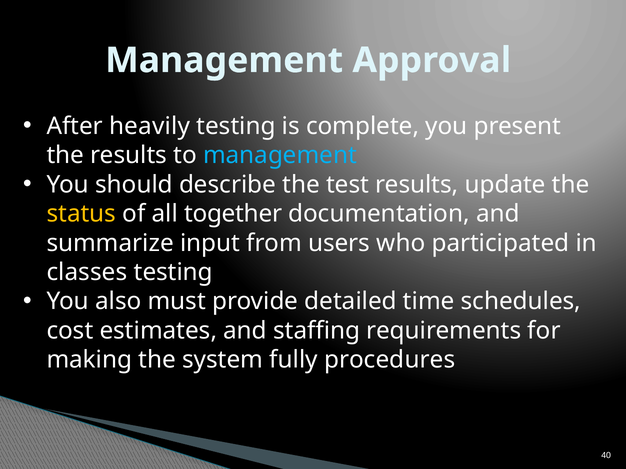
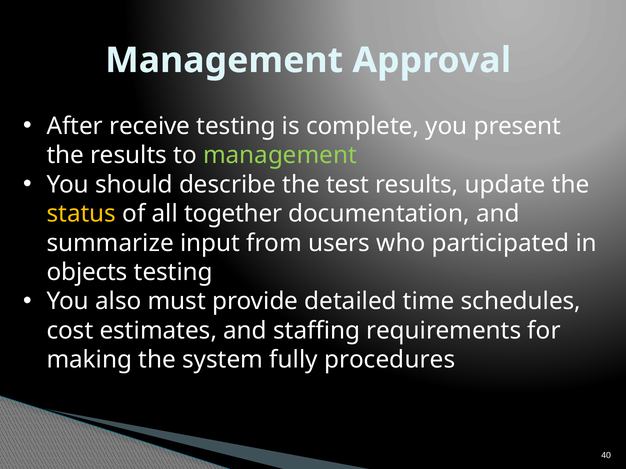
heavily: heavily -> receive
management at (280, 156) colour: light blue -> light green
classes: classes -> objects
